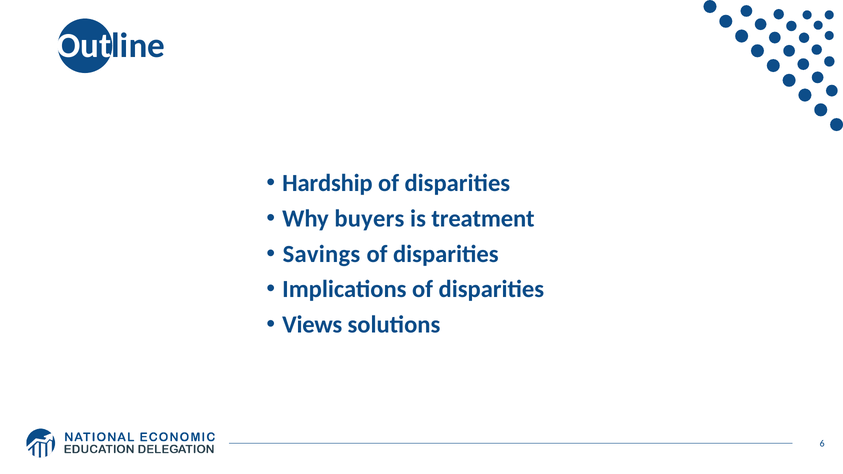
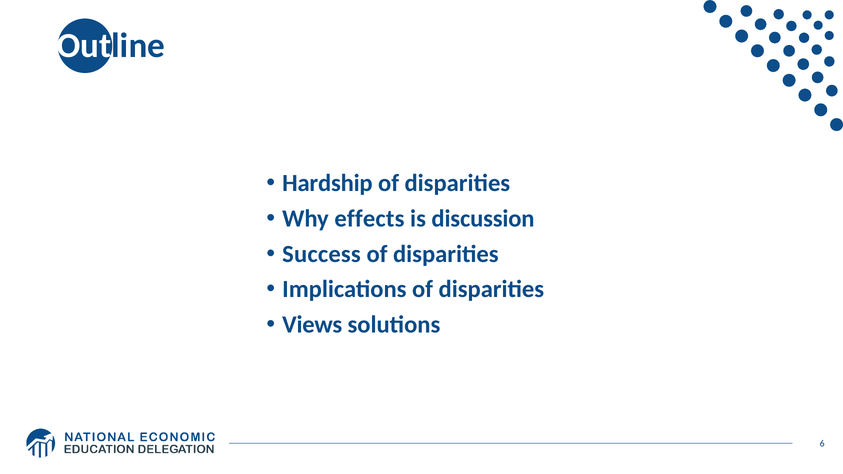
buyers: buyers -> effects
treatment: treatment -> discussion
Savings: Savings -> Success
